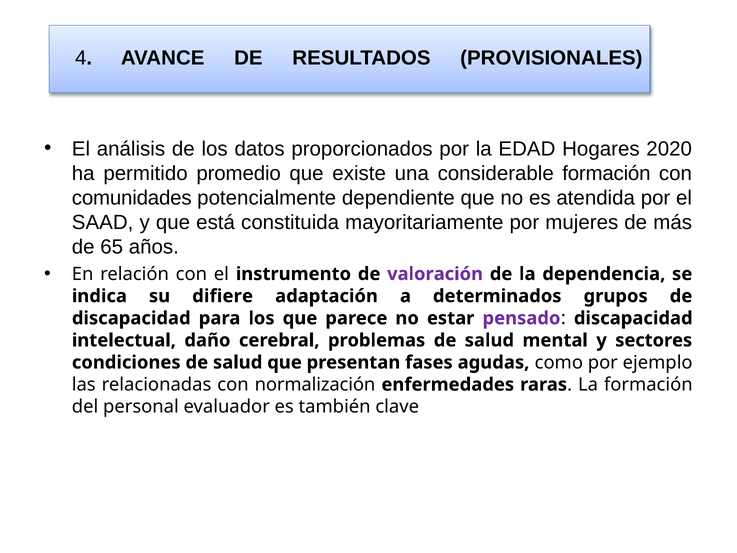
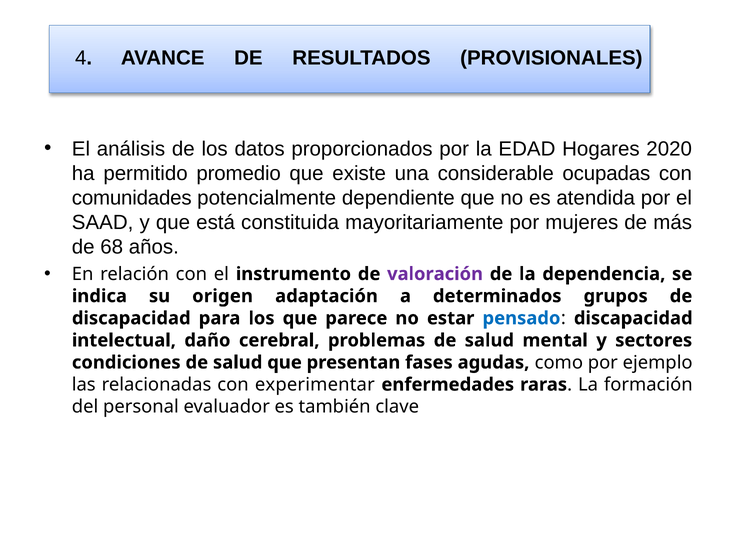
considerable formación: formación -> ocupadas
65: 65 -> 68
difiere: difiere -> origen
pensado colour: purple -> blue
normalización: normalización -> experimentar
